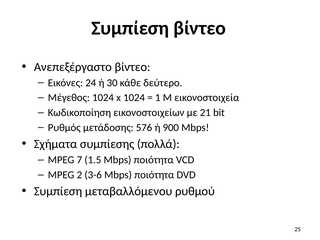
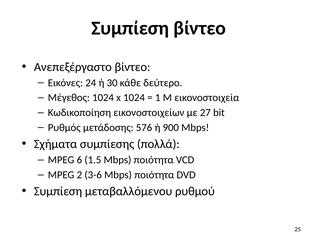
21: 21 -> 27
7: 7 -> 6
